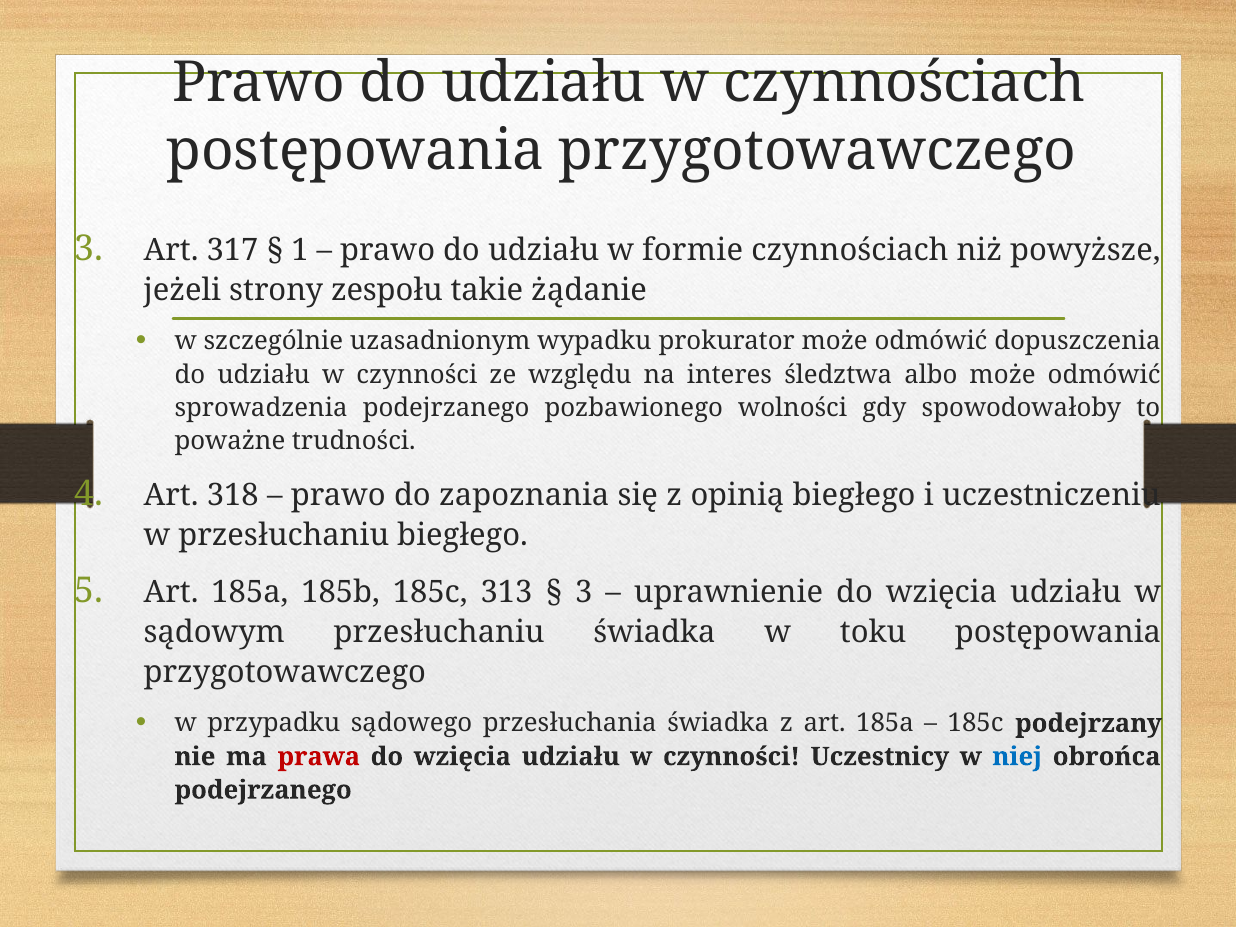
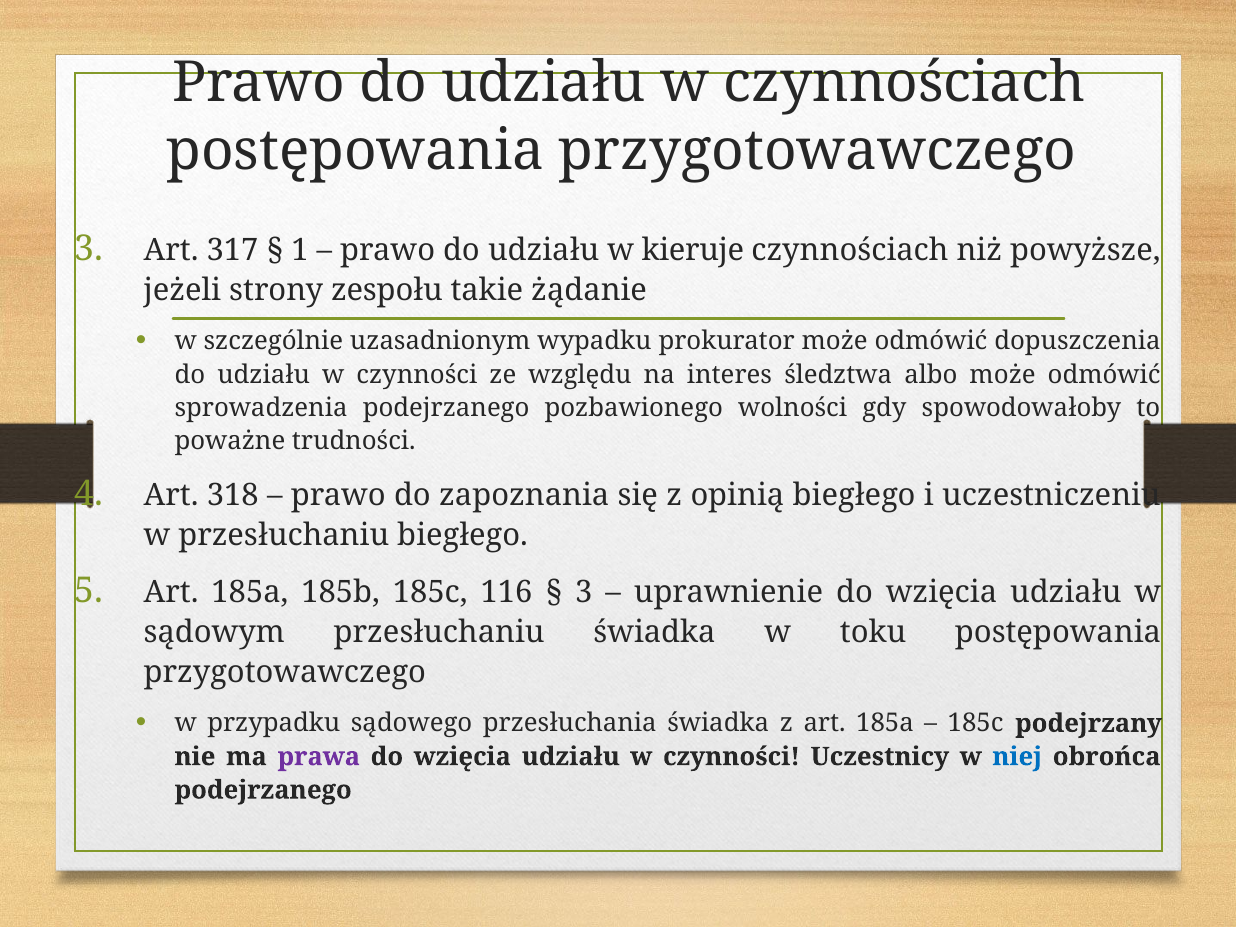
formie: formie -> kieruje
313: 313 -> 116
prawa colour: red -> purple
